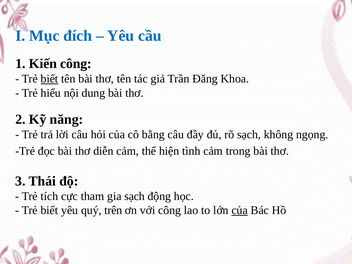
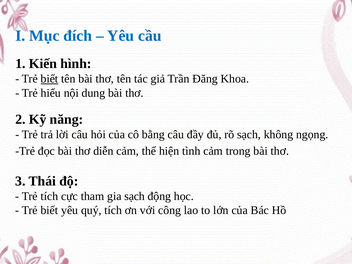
Kiến công: công -> hình
quý trên: trên -> tích
của at (240, 210) underline: present -> none
